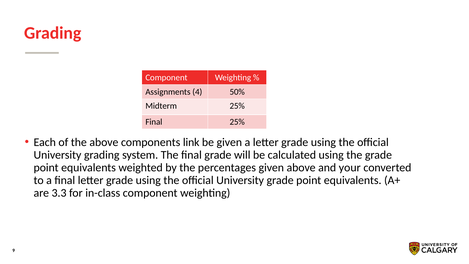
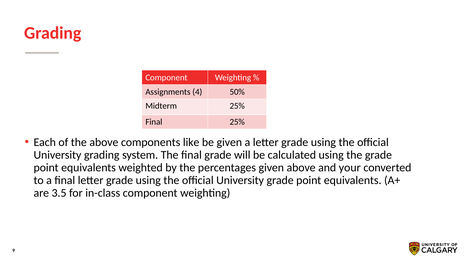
link: link -> like
3.3: 3.3 -> 3.5
